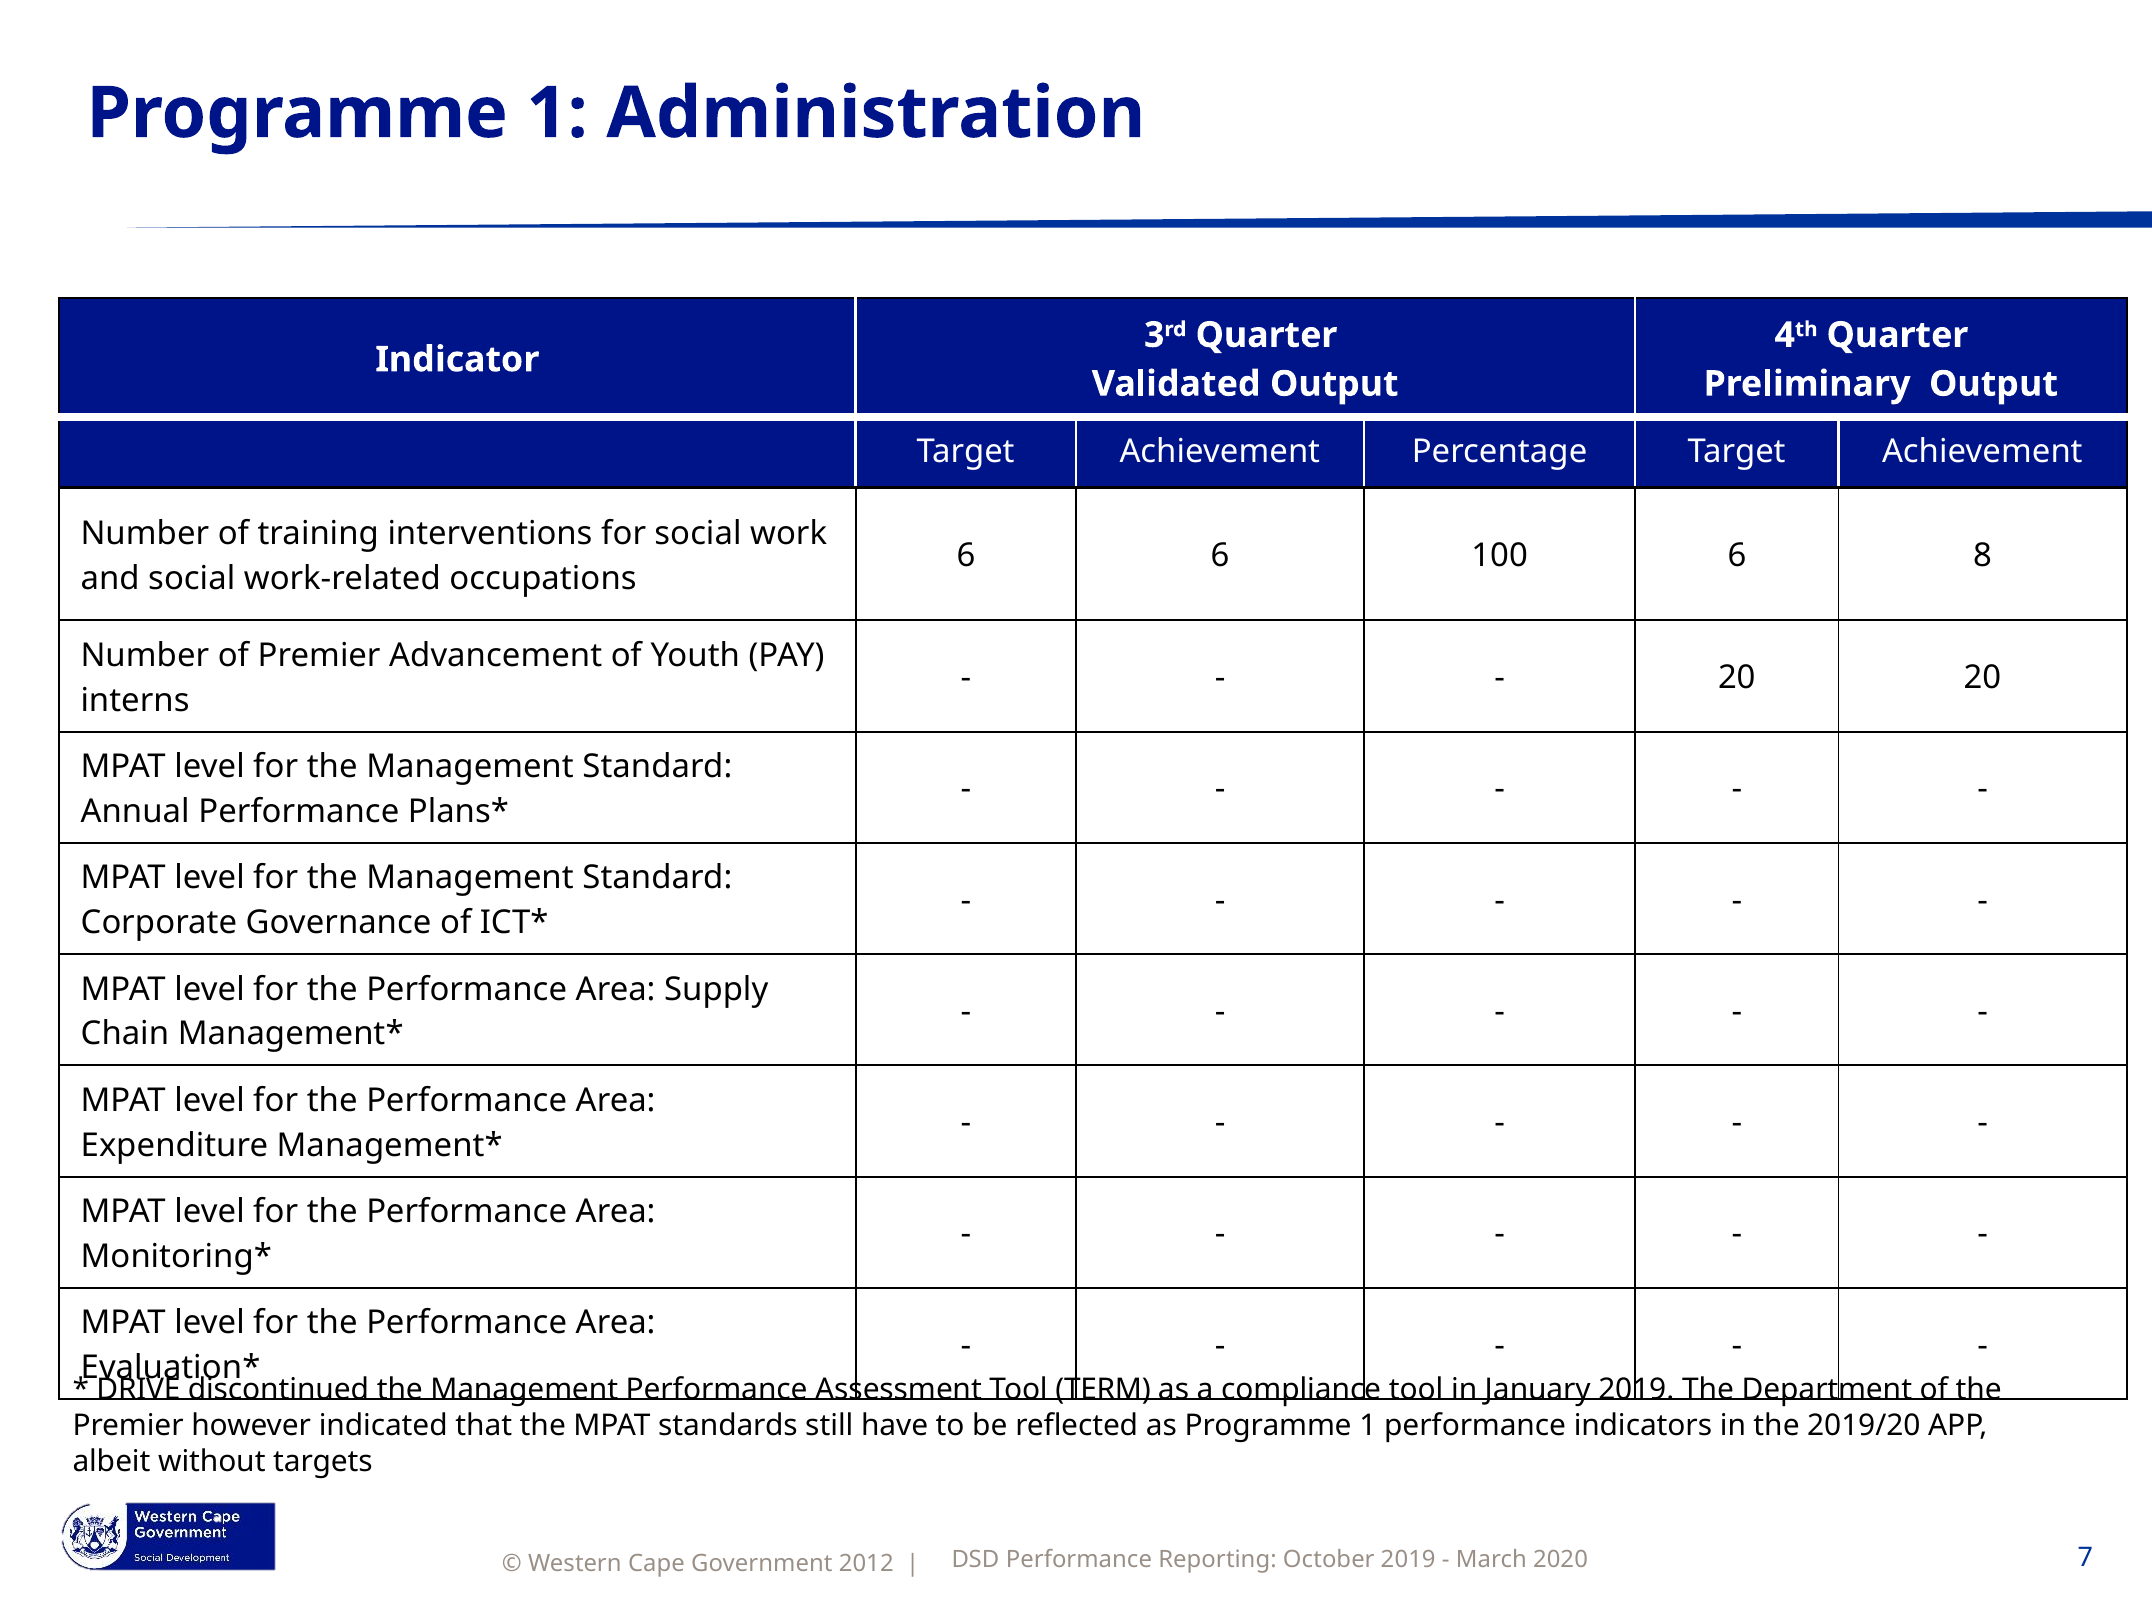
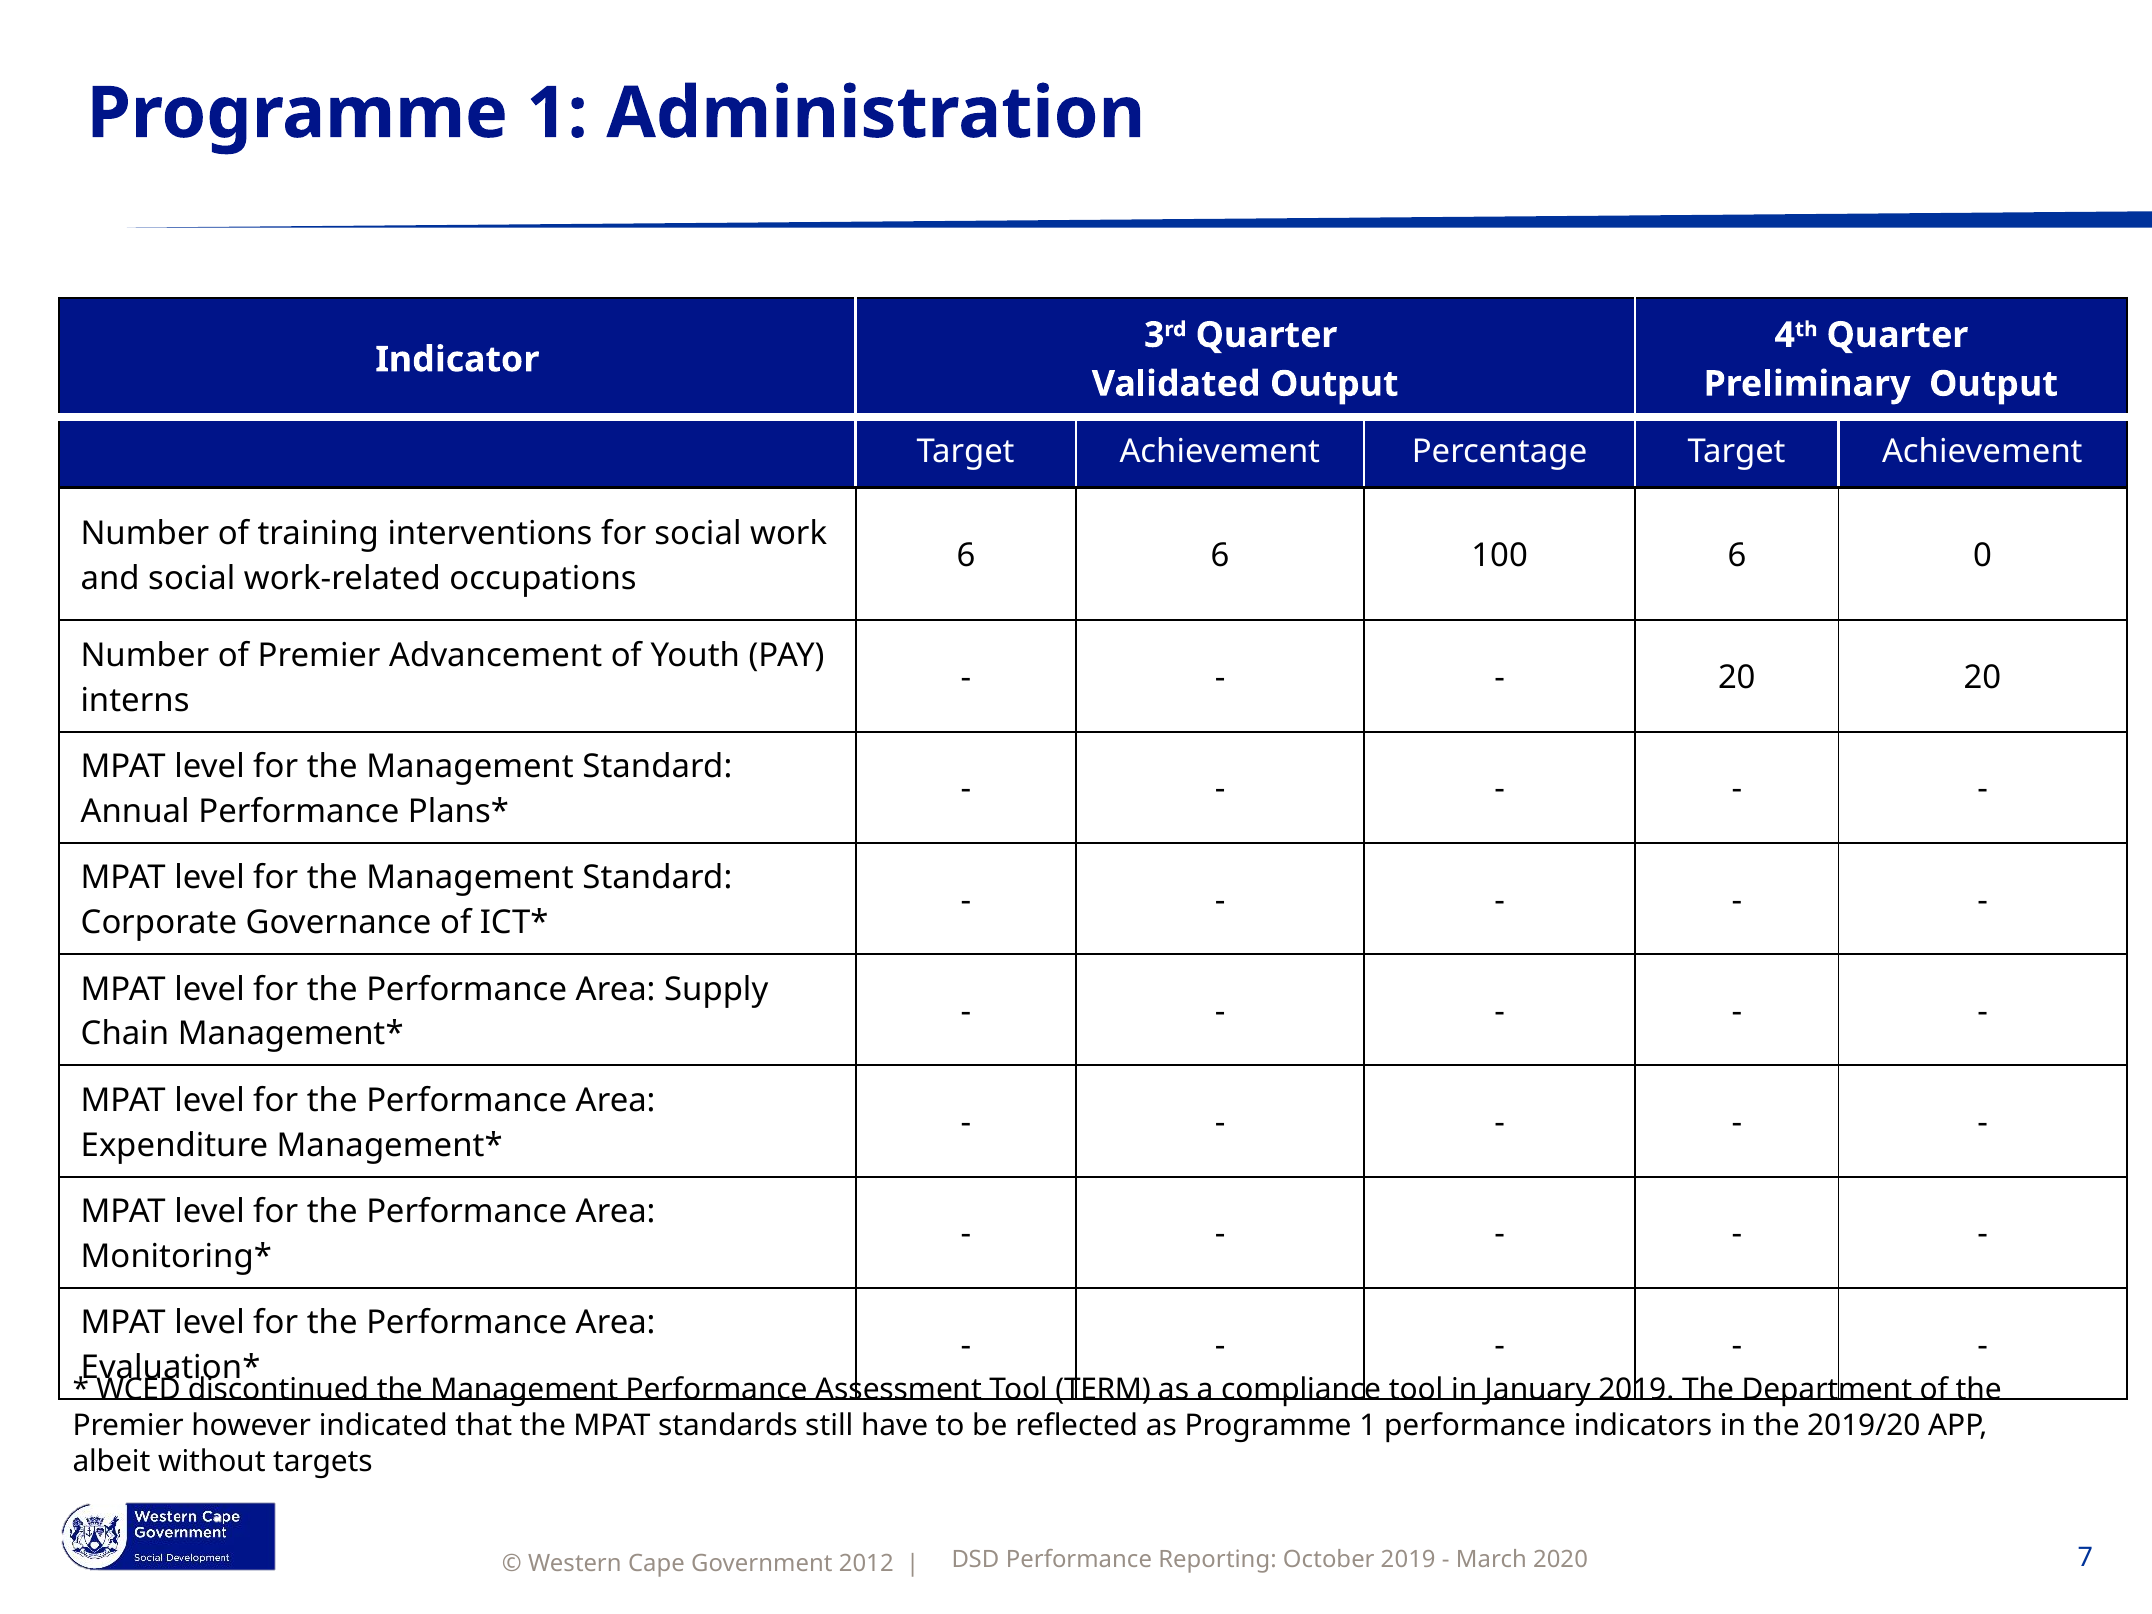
8: 8 -> 0
DRIVE: DRIVE -> WCED
